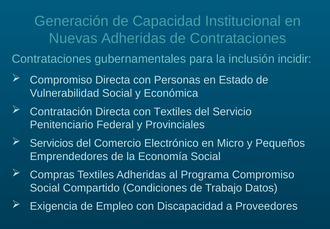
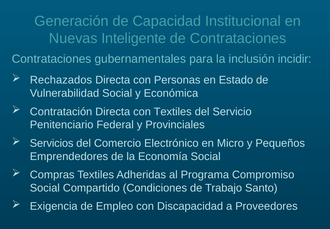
Nuevas Adheridas: Adheridas -> Inteligente
Compromiso at (61, 80): Compromiso -> Rechazados
Datos: Datos -> Santo
